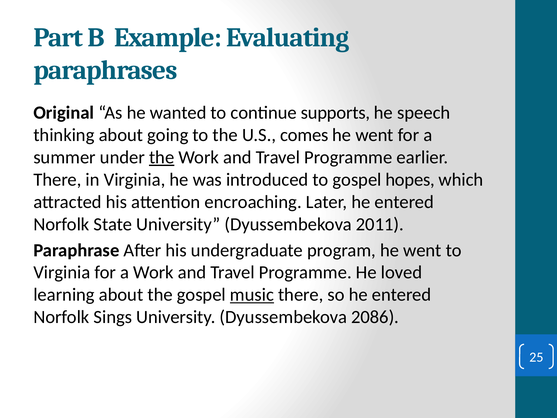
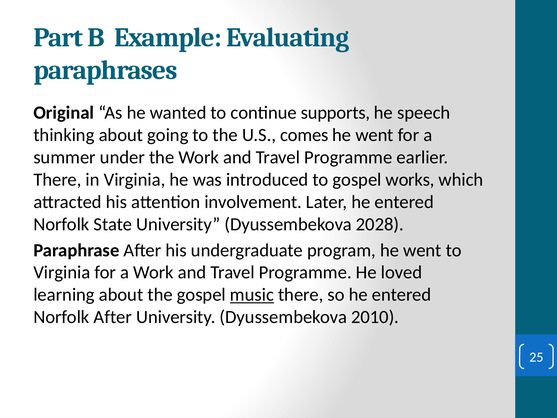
the at (162, 157) underline: present -> none
hopes: hopes -> works
encroaching: encroaching -> involvement
2011: 2011 -> 2028
Norfolk Sings: Sings -> After
2086: 2086 -> 2010
